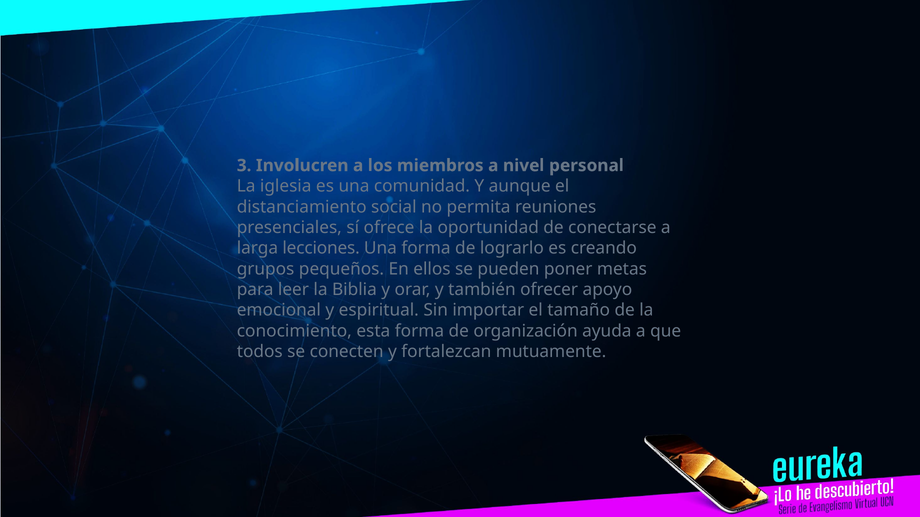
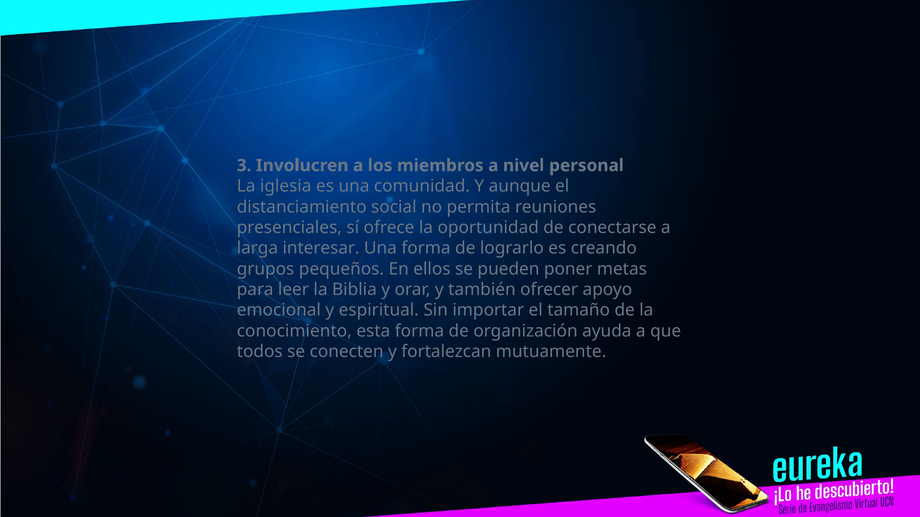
lecciones: lecciones -> interesar
